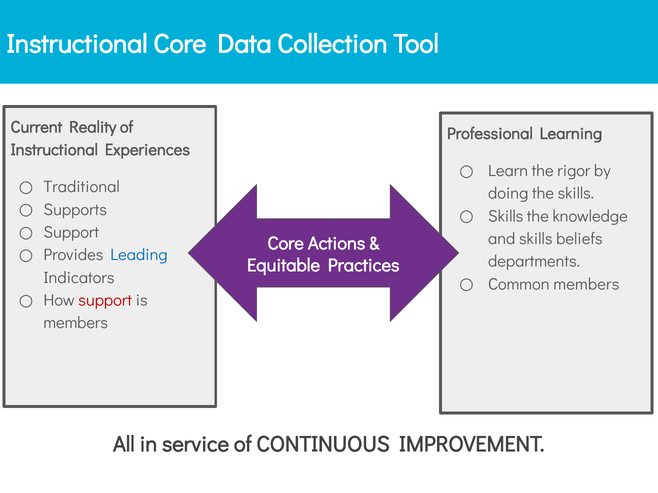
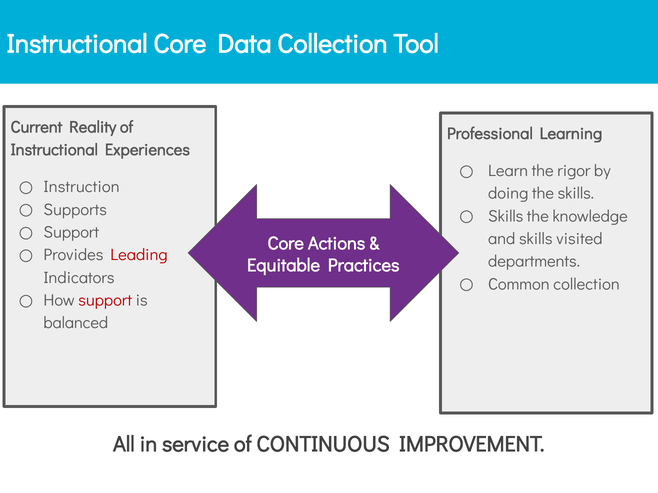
Traditional: Traditional -> Instruction
beliefs: beliefs -> visited
Leading colour: blue -> red
Common members: members -> collection
members at (76, 323): members -> balanced
